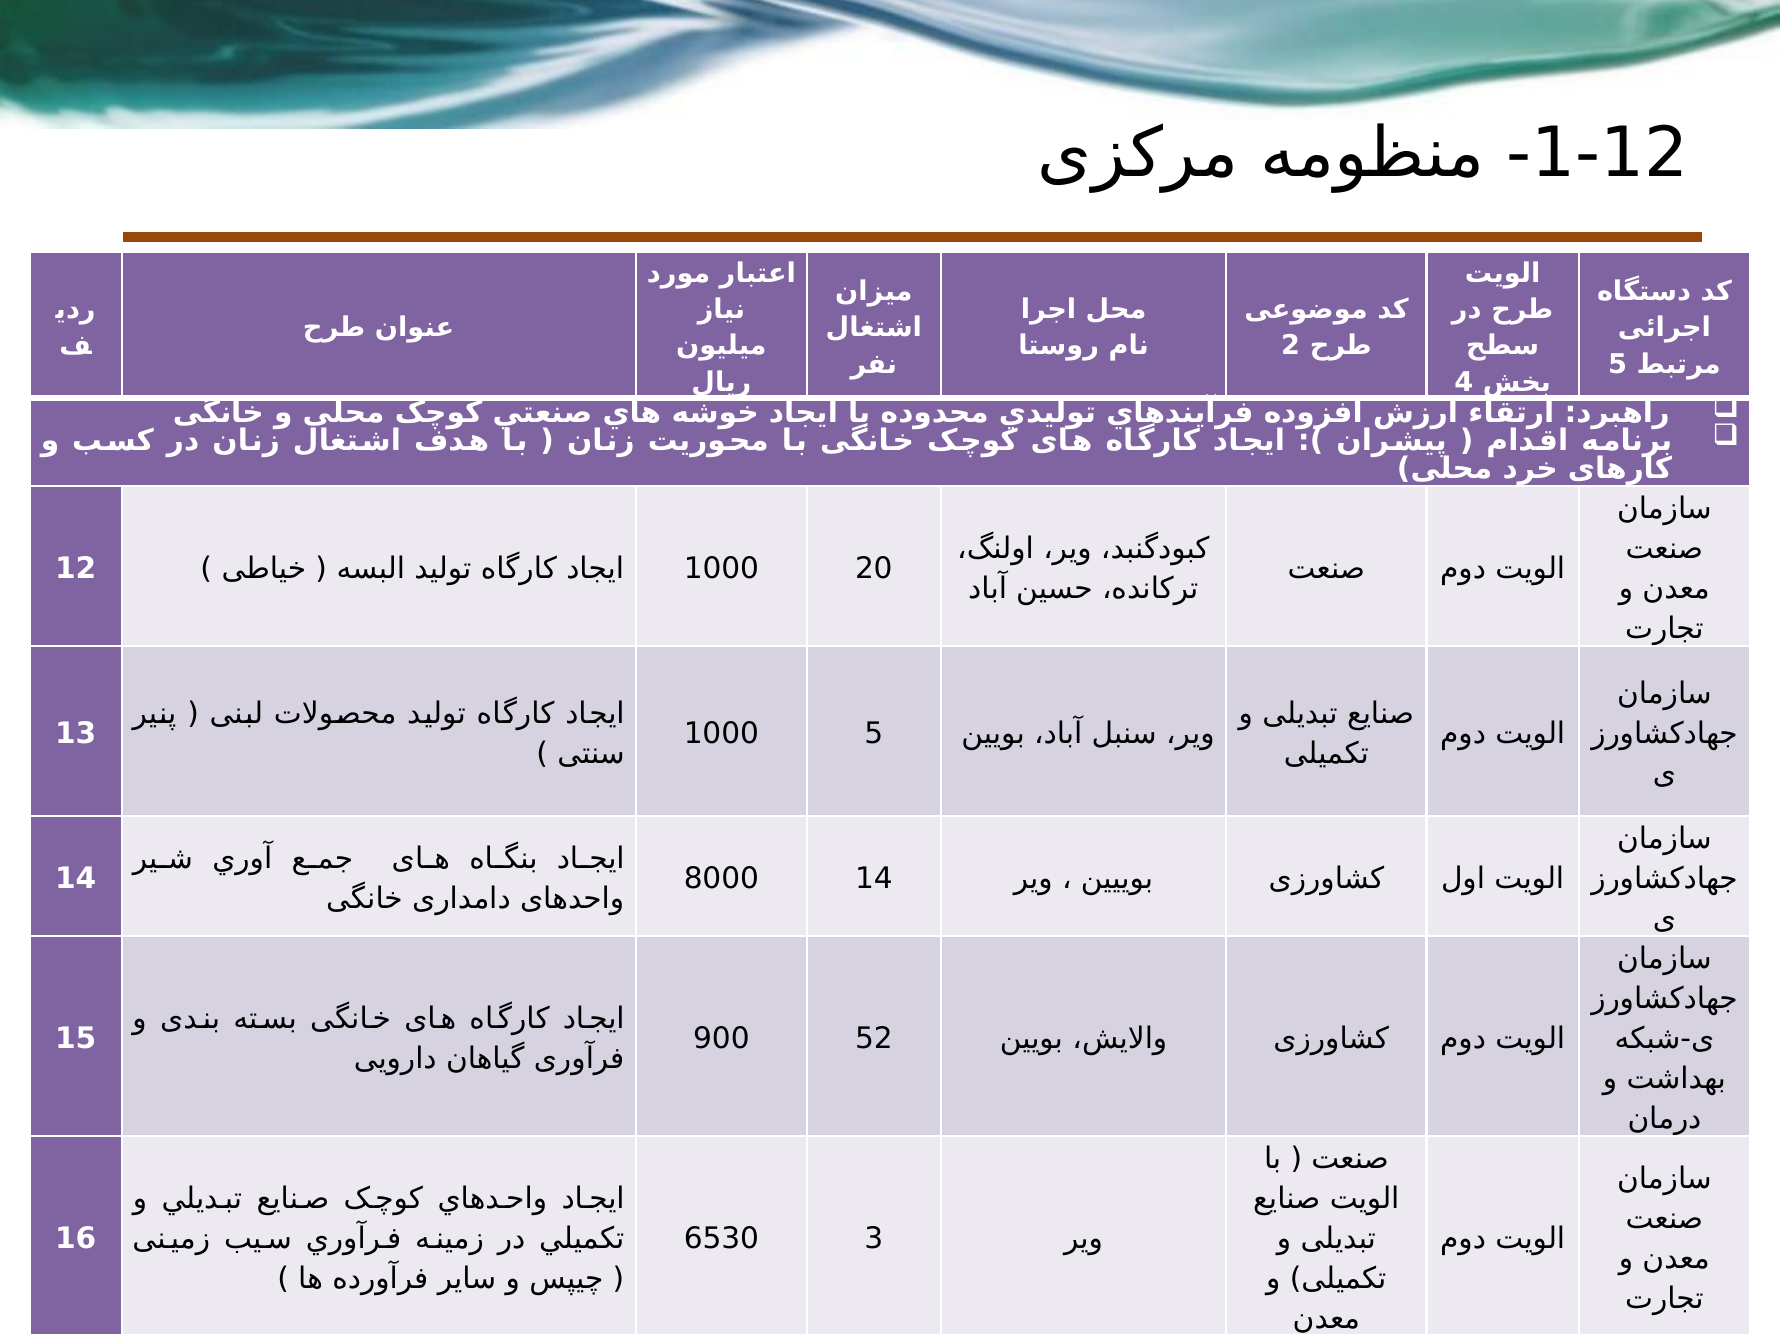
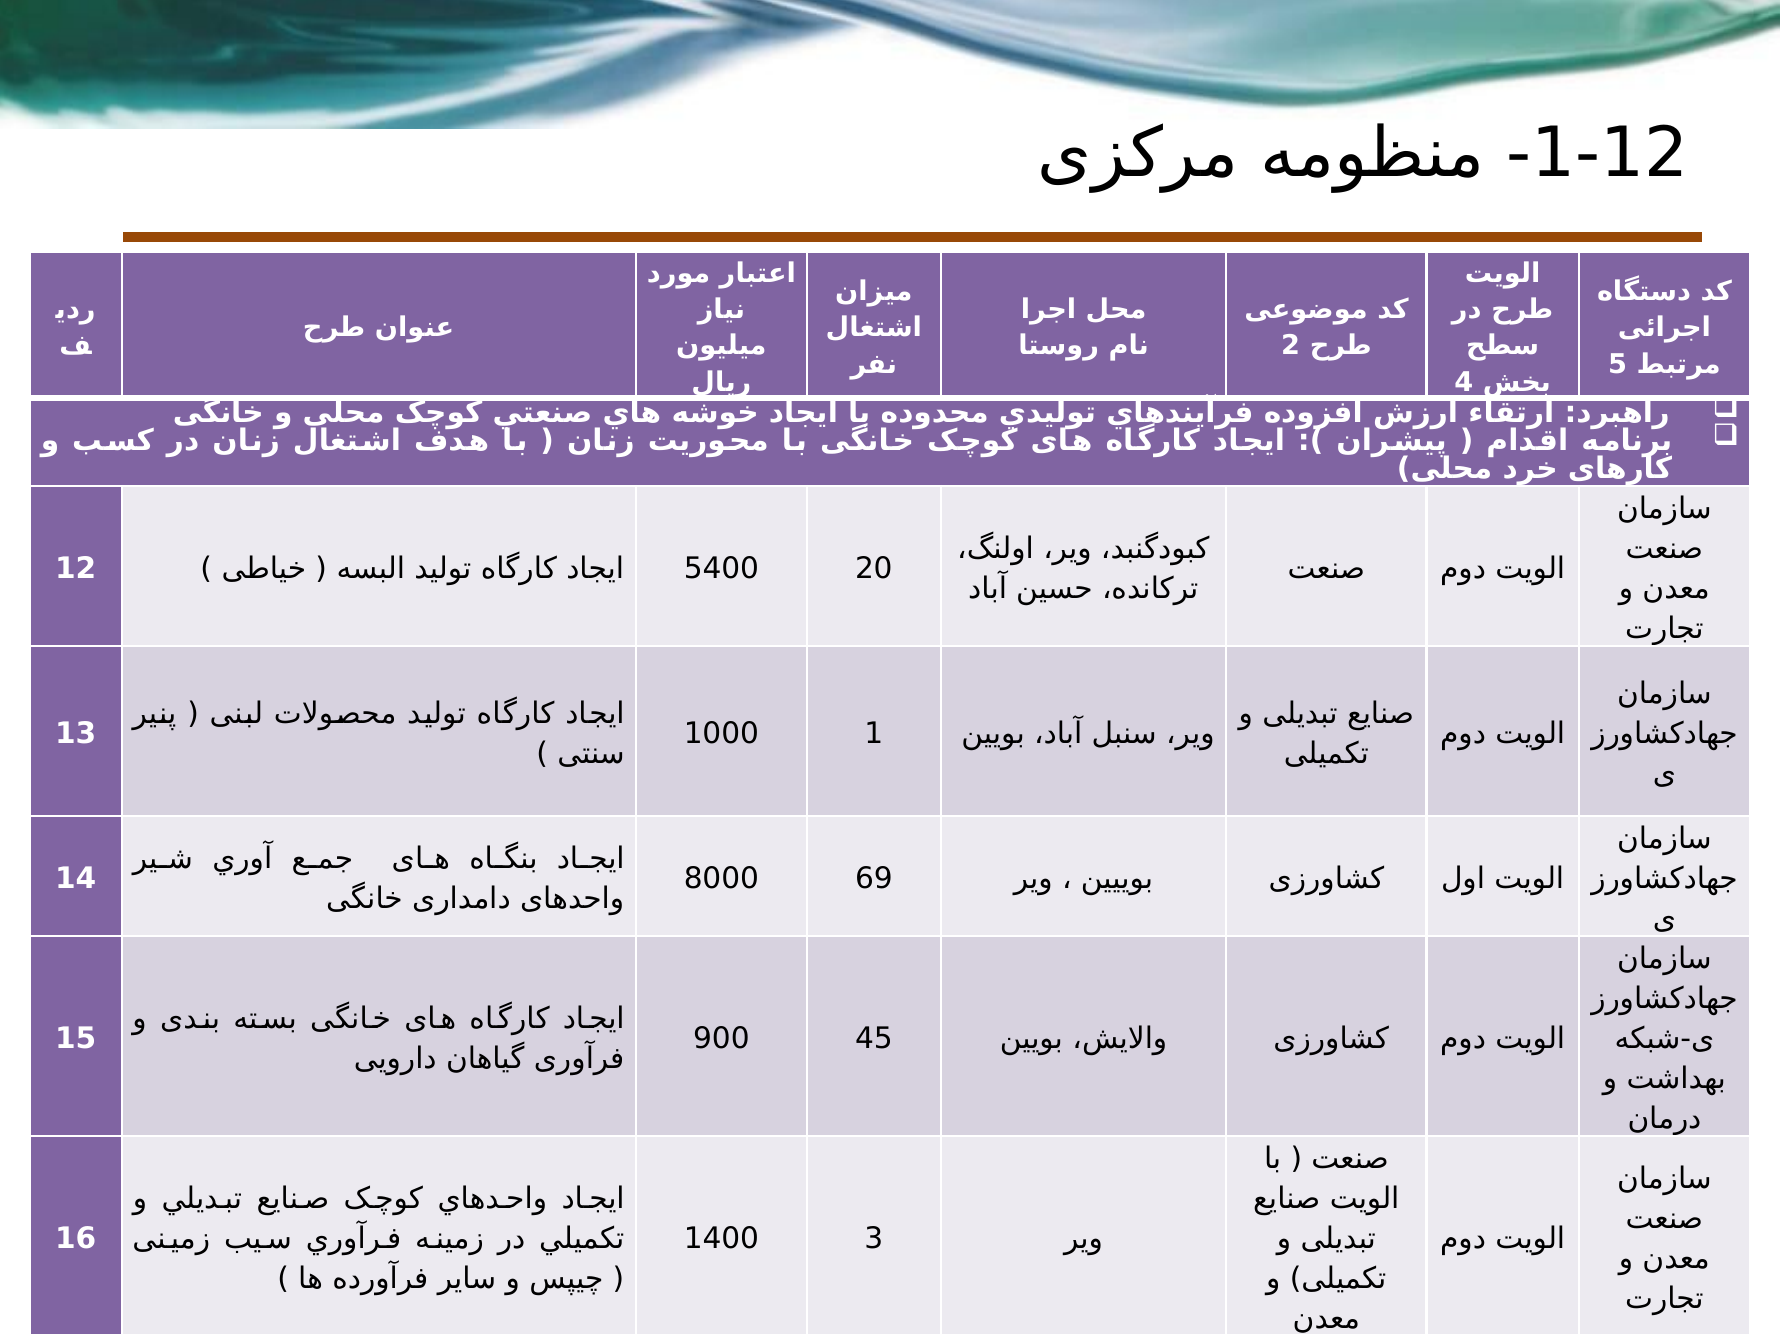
1000 at (721, 569): 1000 -> 5400
1000 5: 5 -> 1
8000 14: 14 -> 69
52: 52 -> 45
6530: 6530 -> 1400
